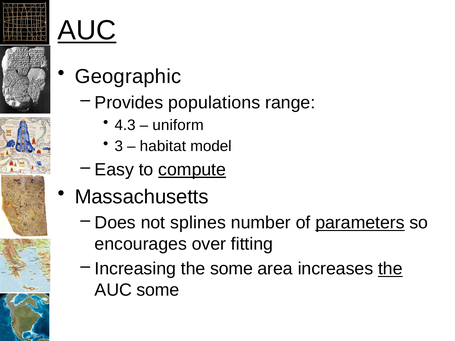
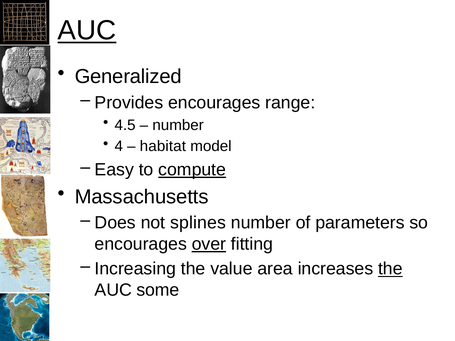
Geographic: Geographic -> Generalized
Provides populations: populations -> encourages
4.3: 4.3 -> 4.5
uniform at (178, 125): uniform -> number
3: 3 -> 4
parameters underline: present -> none
over underline: none -> present
the some: some -> value
